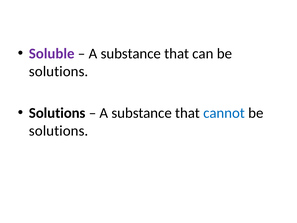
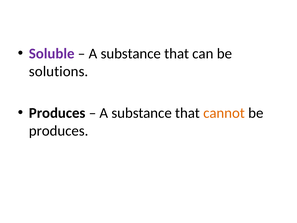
Solutions at (57, 113): Solutions -> Produces
cannot colour: blue -> orange
solutions at (59, 131): solutions -> produces
